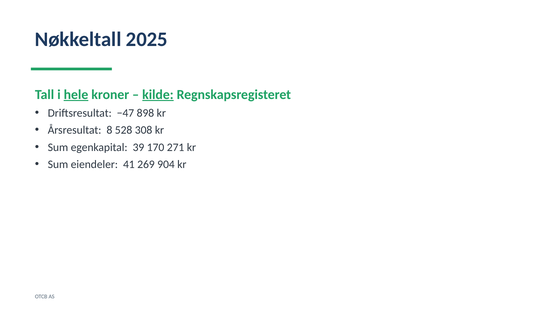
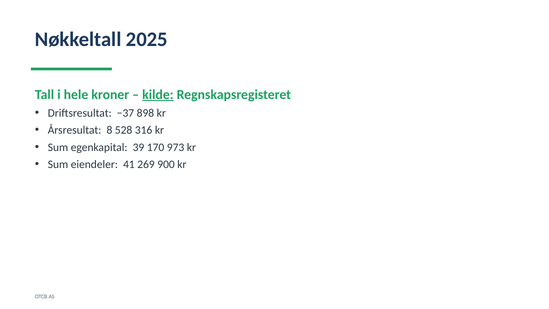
hele underline: present -> none
−47: −47 -> −37
308: 308 -> 316
271: 271 -> 973
904: 904 -> 900
